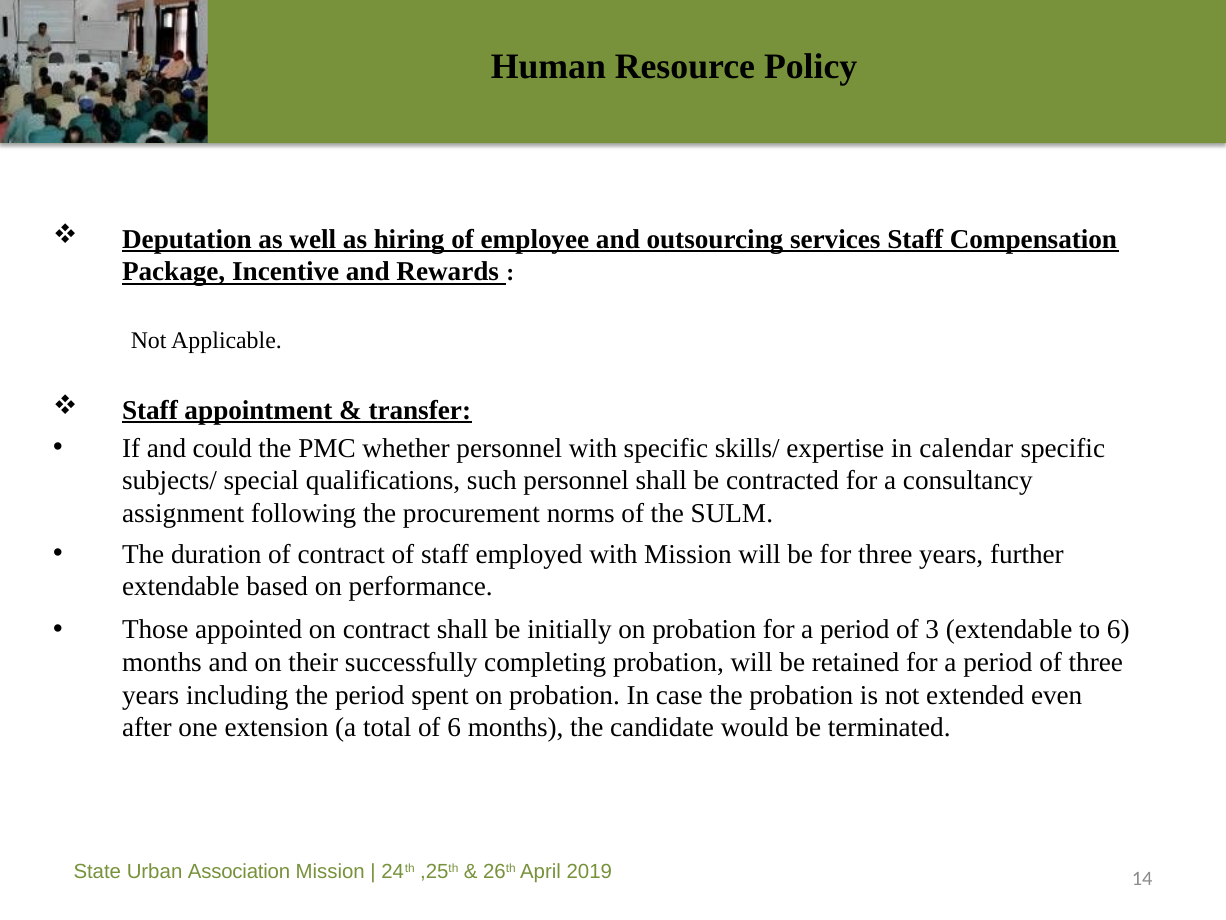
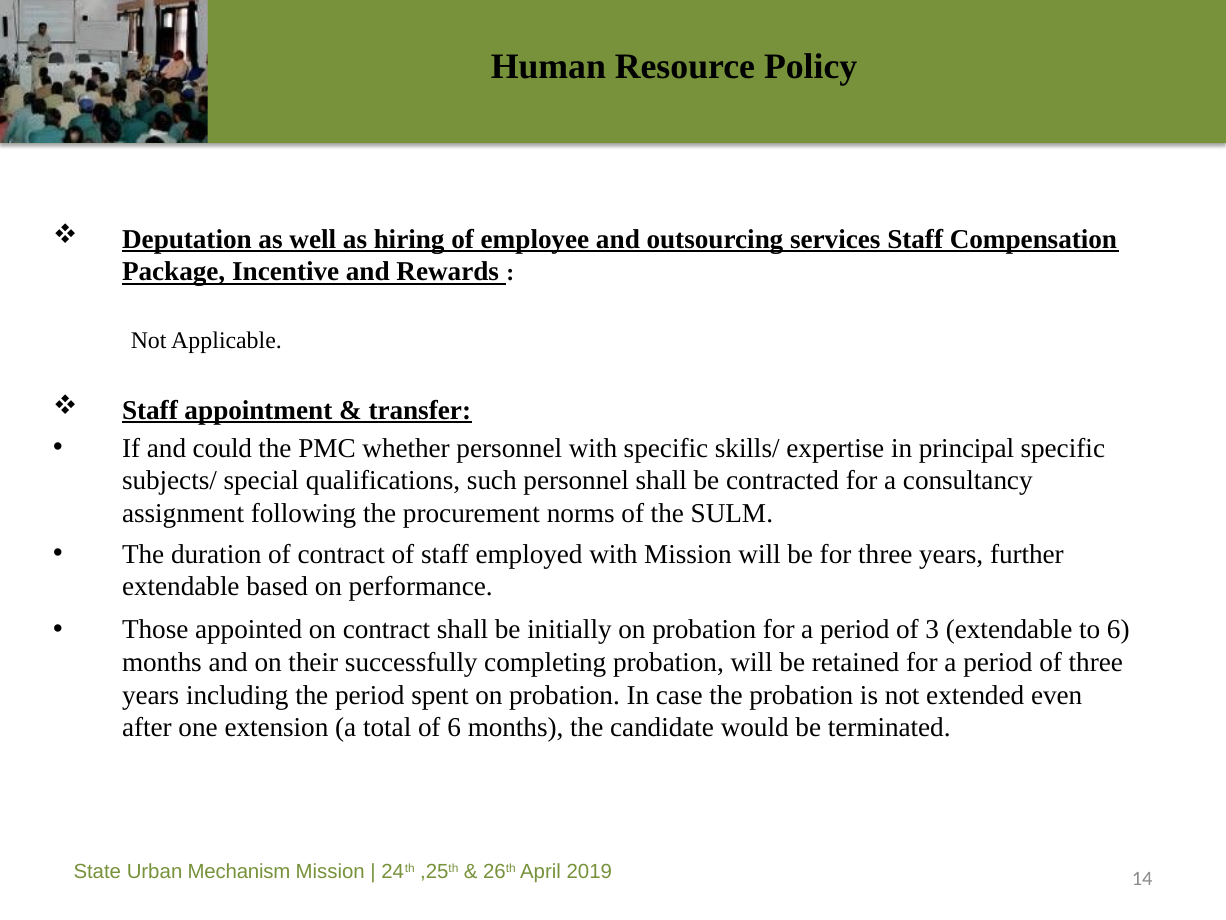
calendar: calendar -> principal
Association: Association -> Mechanism
